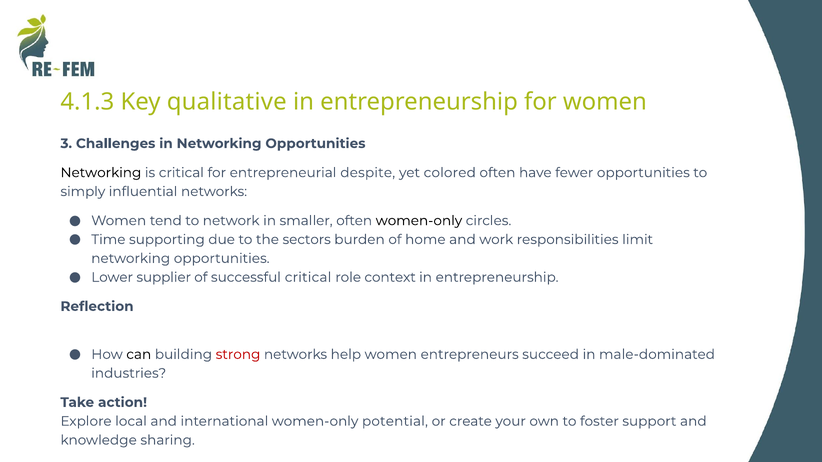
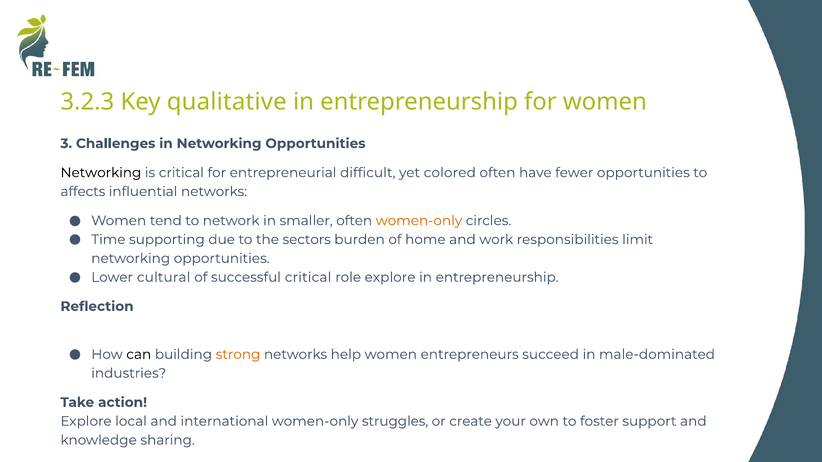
4.1.3: 4.1.3 -> 3.2.3
despite: despite -> difficult
simply: simply -> affects
women-only at (419, 221) colour: black -> orange
supplier: supplier -> cultural
role context: context -> explore
strong colour: red -> orange
potential: potential -> struggles
